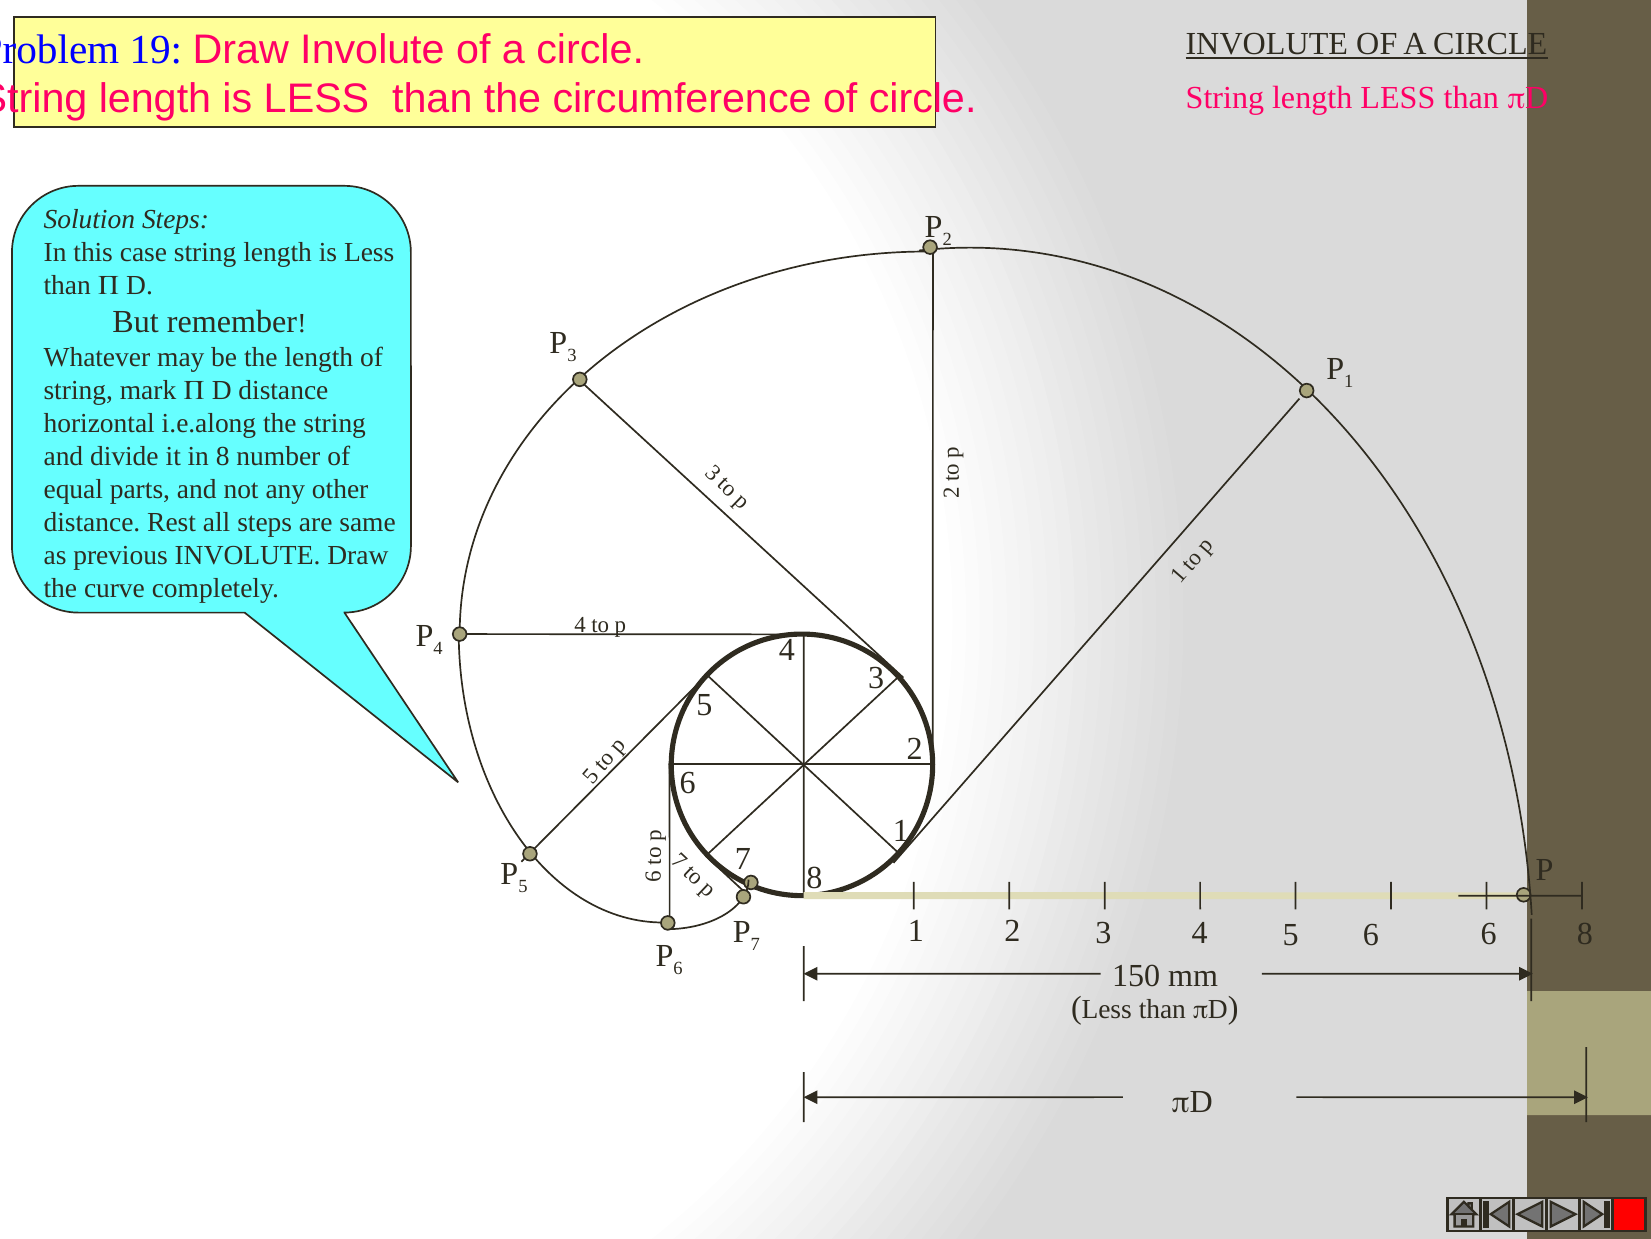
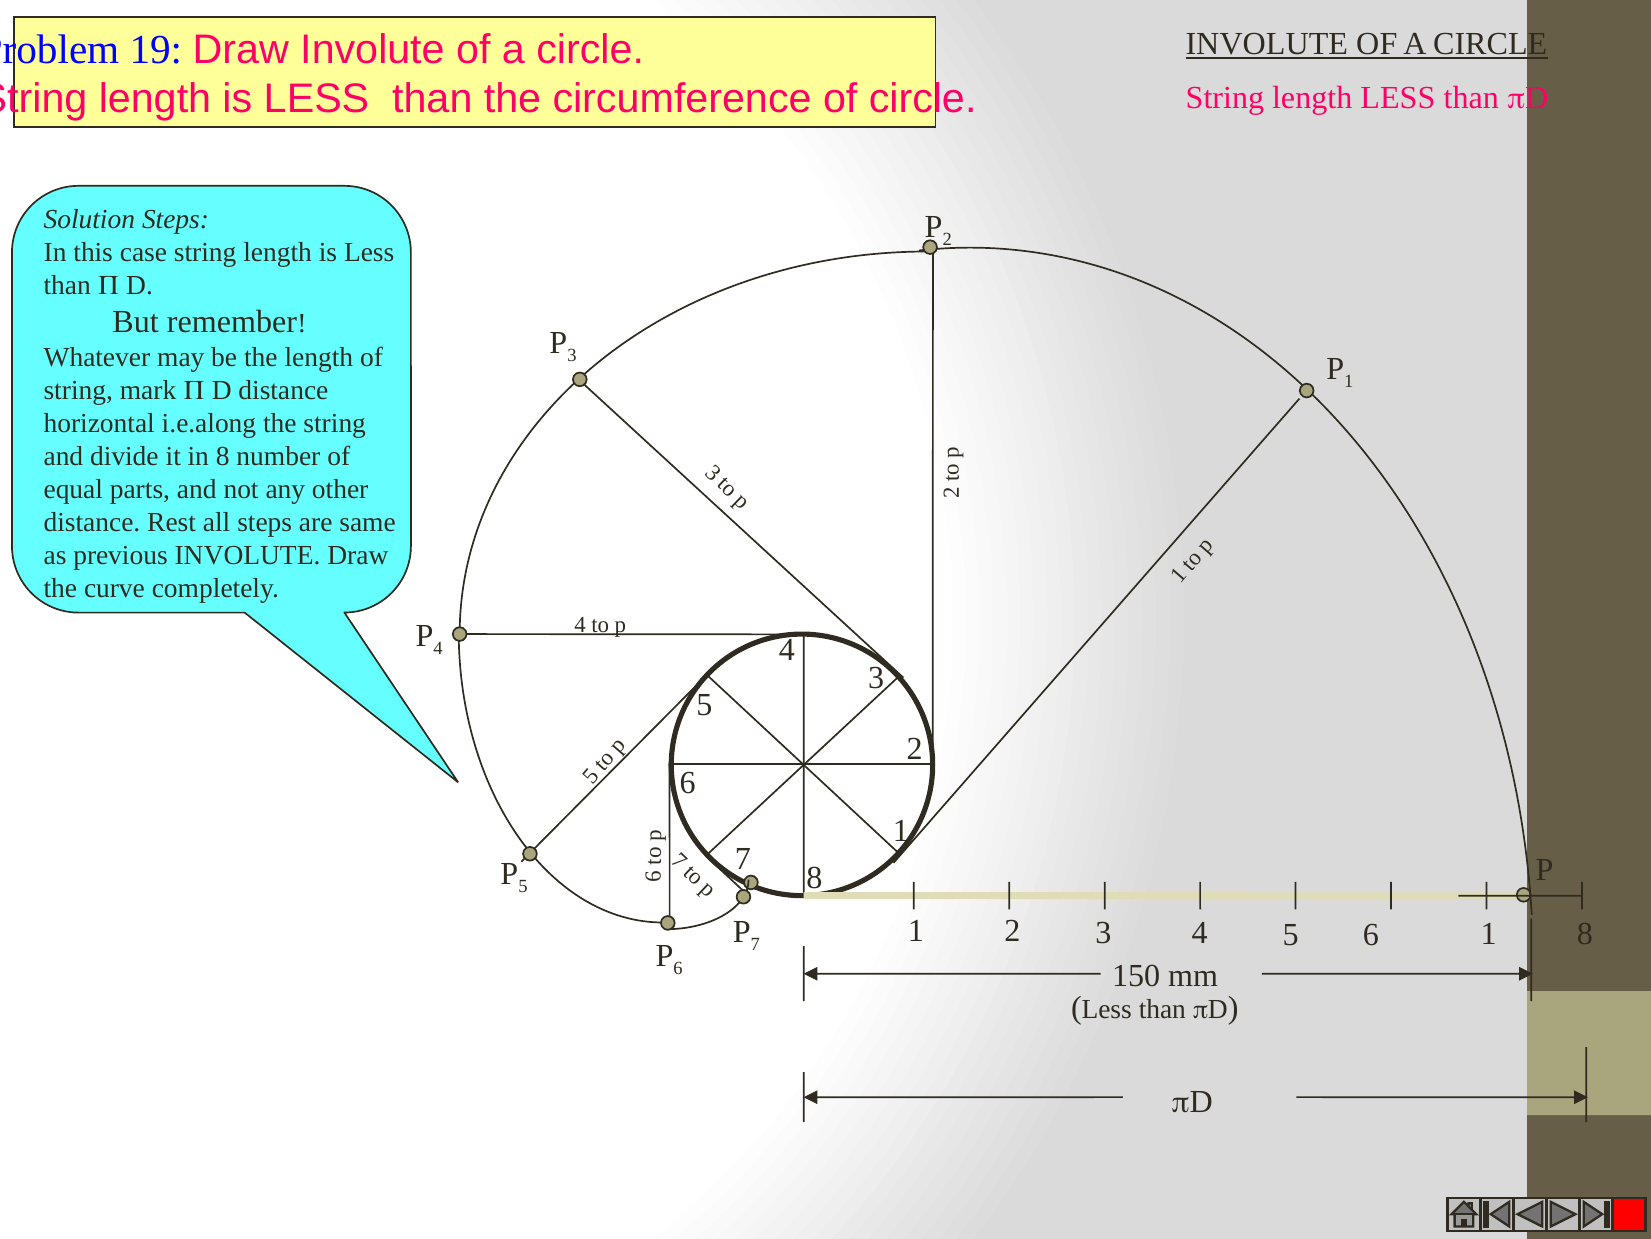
5 6 6: 6 -> 1
